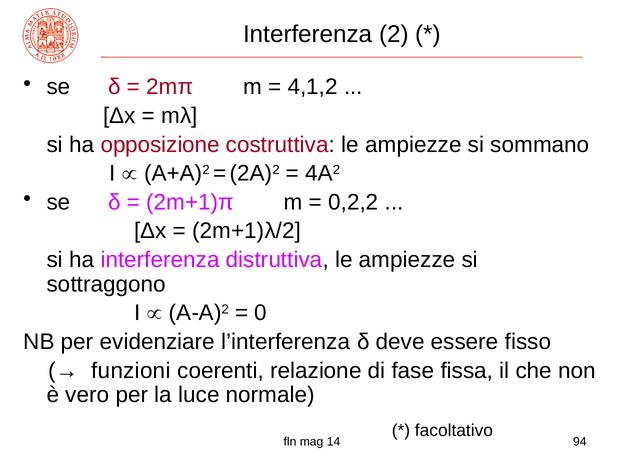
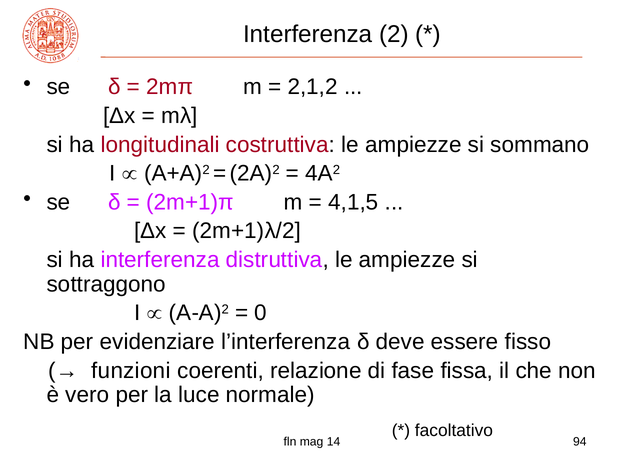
4,1,2: 4,1,2 -> 2,1,2
opposizione: opposizione -> longitudinali
0,2,2: 0,2,2 -> 4,1,5
